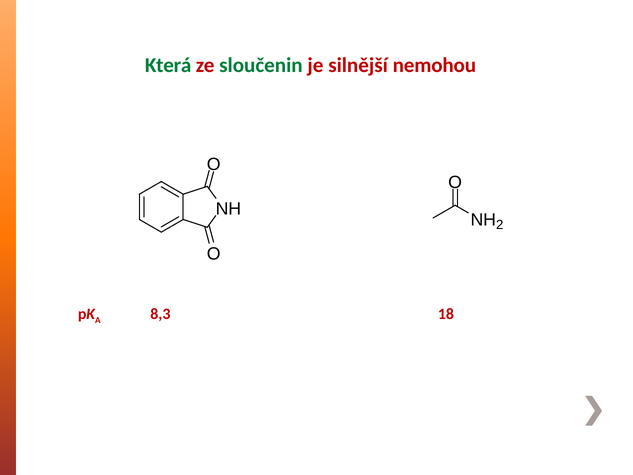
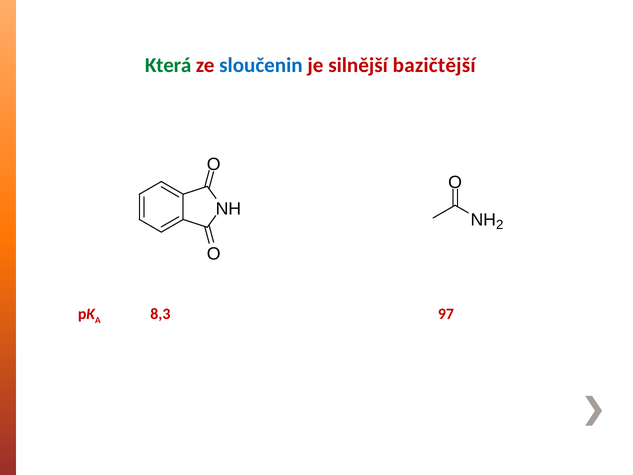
sloučenin colour: green -> blue
nemohou: nemohou -> bazičtější
18: 18 -> 97
